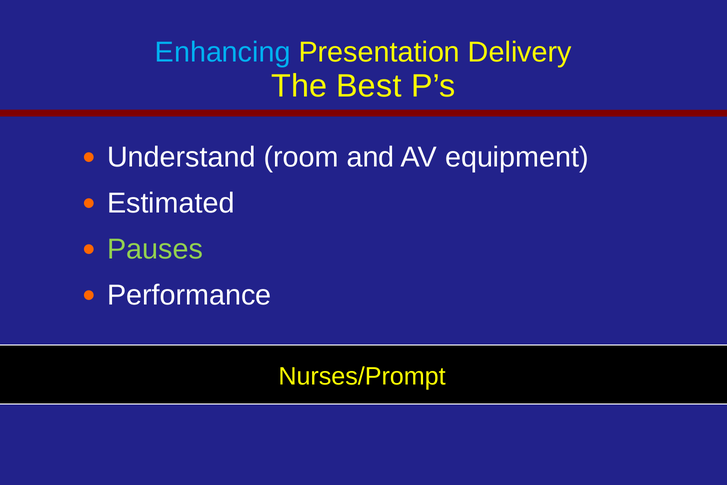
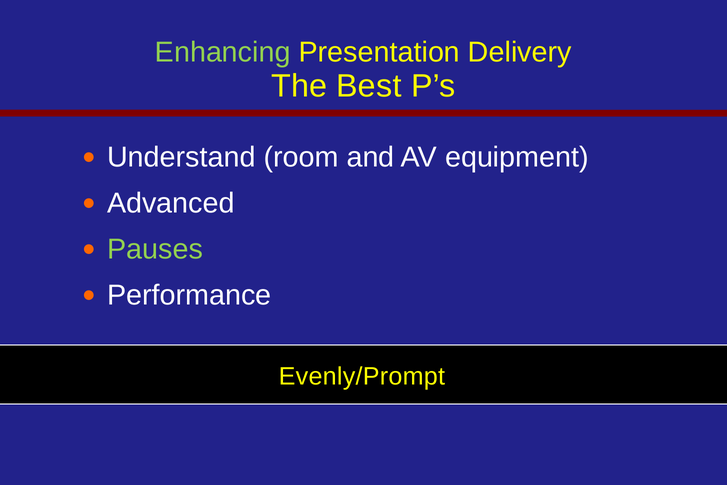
Enhancing colour: light blue -> light green
Estimated: Estimated -> Advanced
Nurses/Prompt: Nurses/Prompt -> Evenly/Prompt
